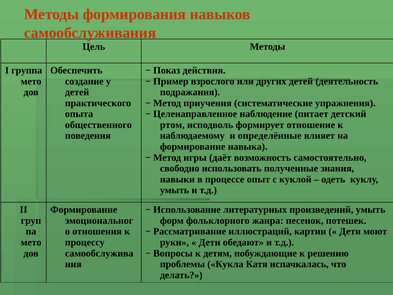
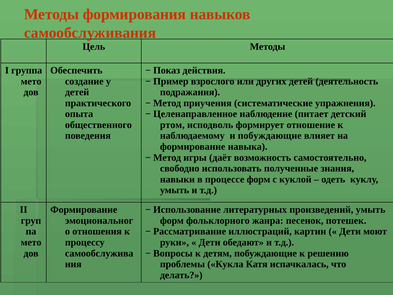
и определённые: определённые -> побуждающие
процессе опыт: опыт -> форм
